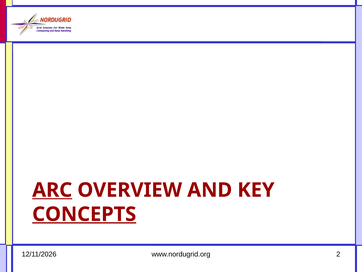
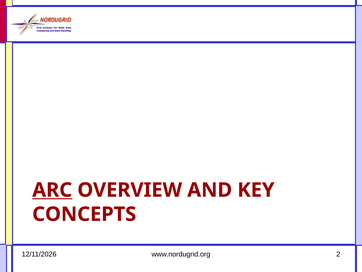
CONCEPTS underline: present -> none
